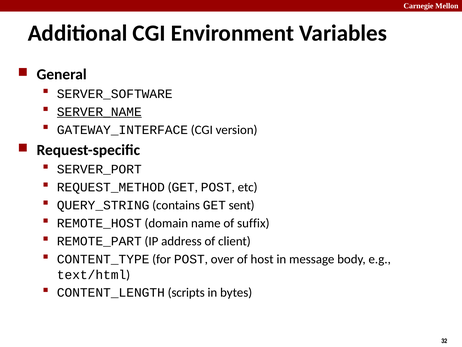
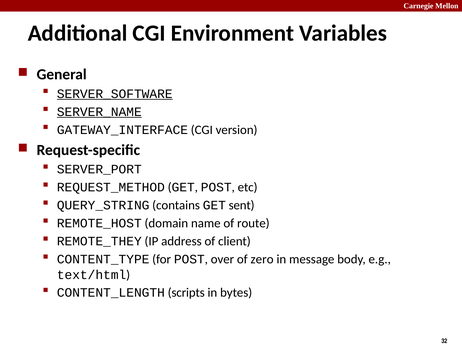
SERVER_SOFTWARE underline: none -> present
suffix: suffix -> route
REMOTE_PART: REMOTE_PART -> REMOTE_THEY
host: host -> zero
